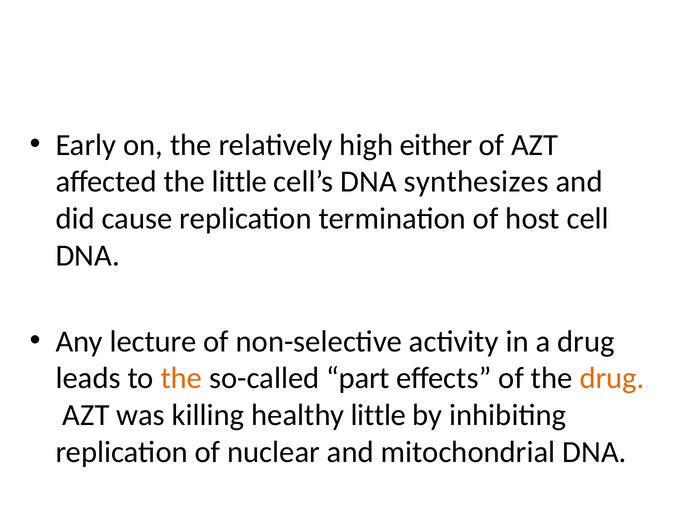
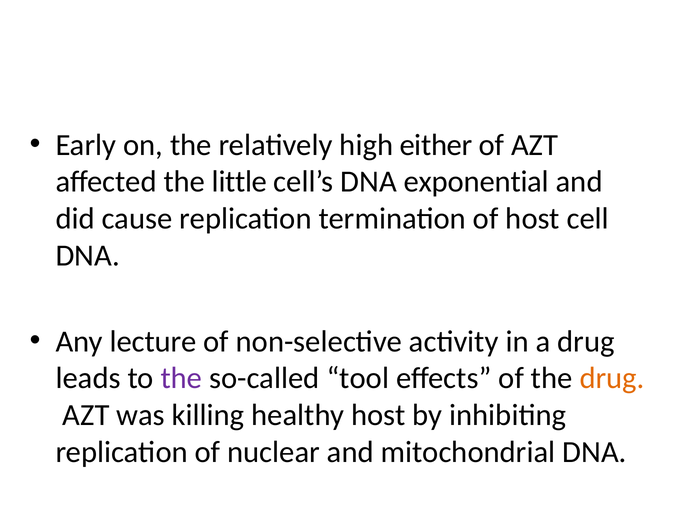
synthesizes: synthesizes -> exponential
the at (181, 378) colour: orange -> purple
part: part -> tool
healthy little: little -> host
